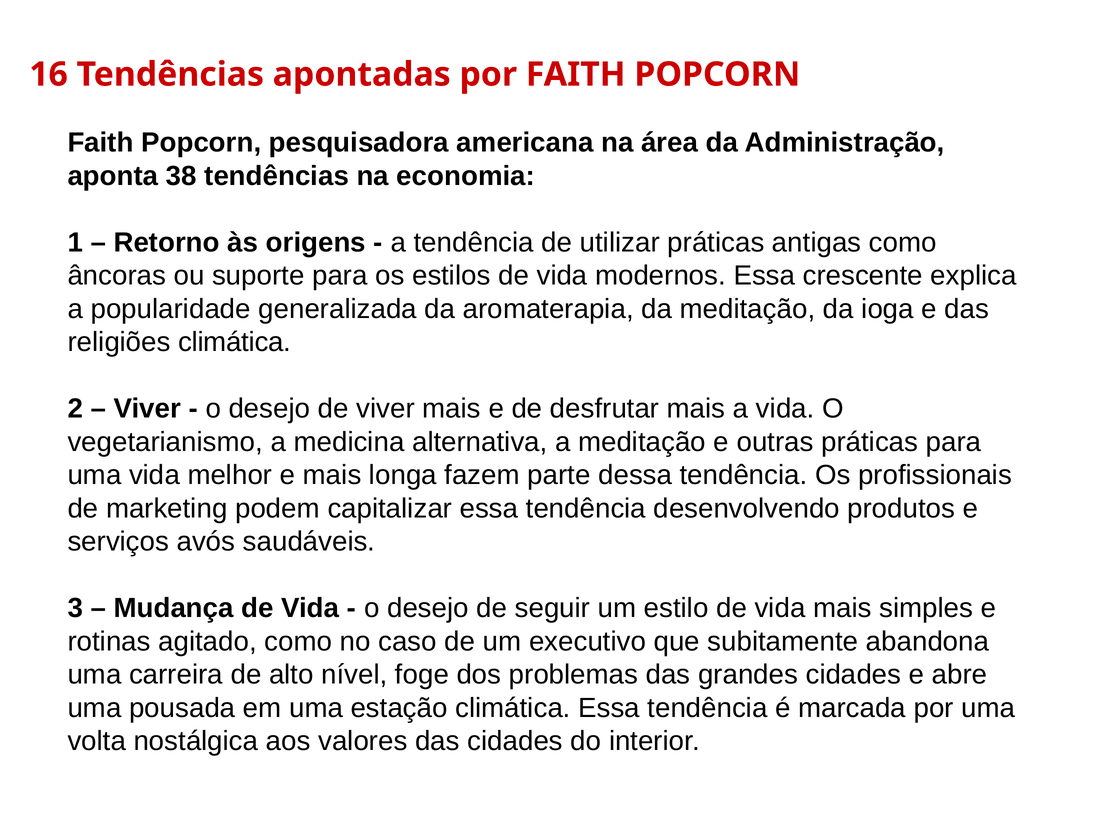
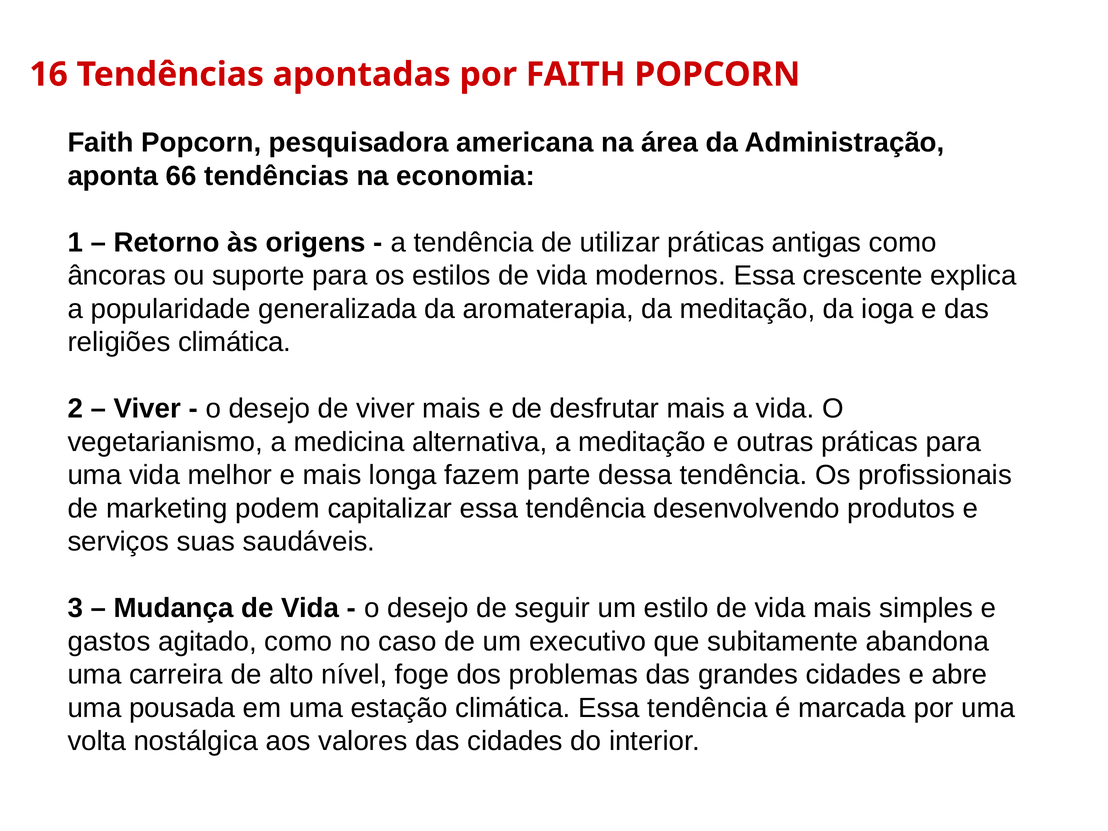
38: 38 -> 66
avós: avós -> suas
rotinas: rotinas -> gastos
